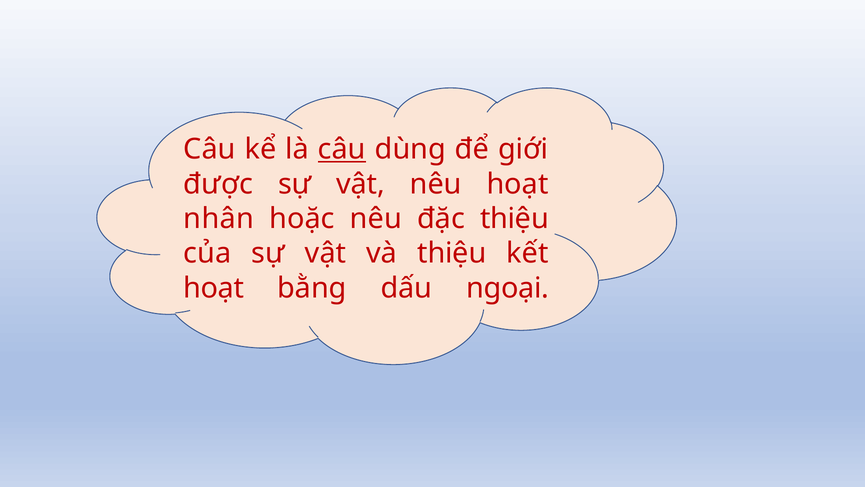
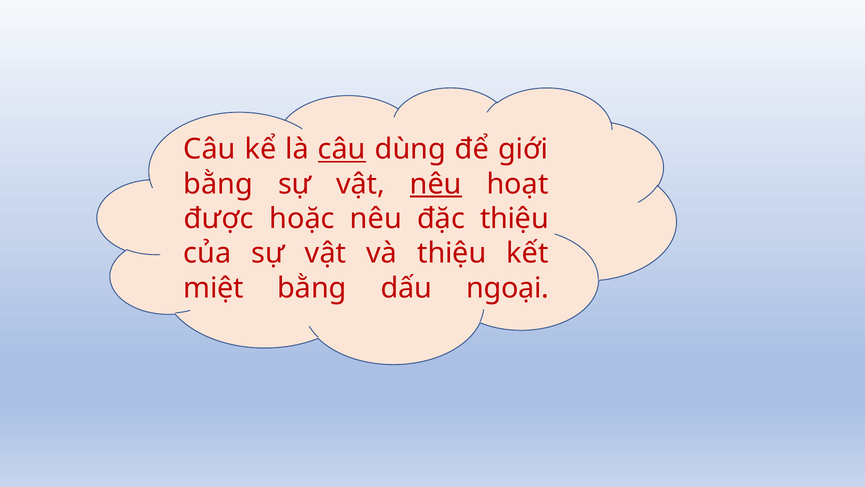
được at (218, 184): được -> bằng
nêu at (436, 184) underline: none -> present
nhân: nhân -> được
hoạt at (214, 288): hoạt -> miệt
